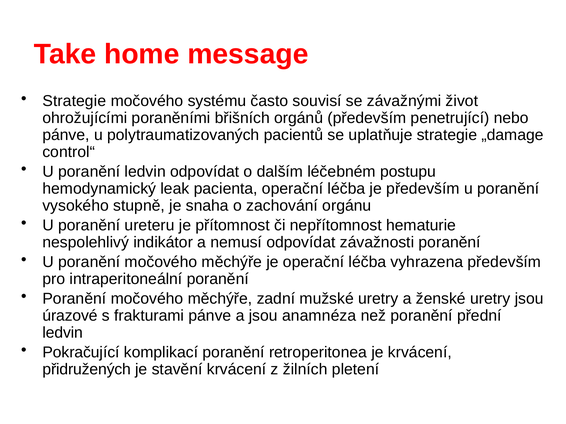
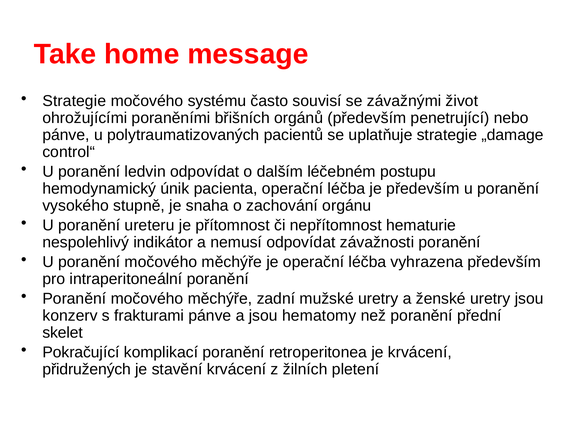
leak: leak -> únik
úrazové: úrazové -> konzerv
anamnéza: anamnéza -> hematomy
ledvin at (63, 333): ledvin -> skelet
